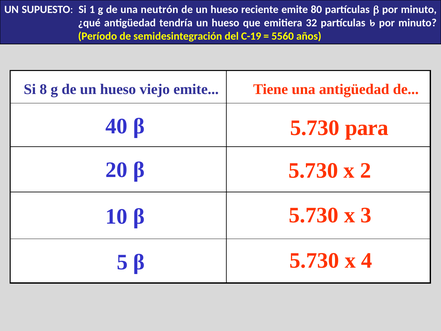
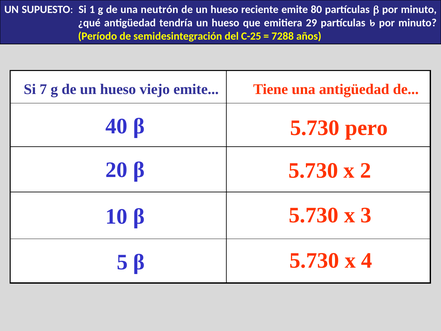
32: 32 -> 29
C-19: C-19 -> C-25
5560: 5560 -> 7288
8: 8 -> 7
para: para -> pero
